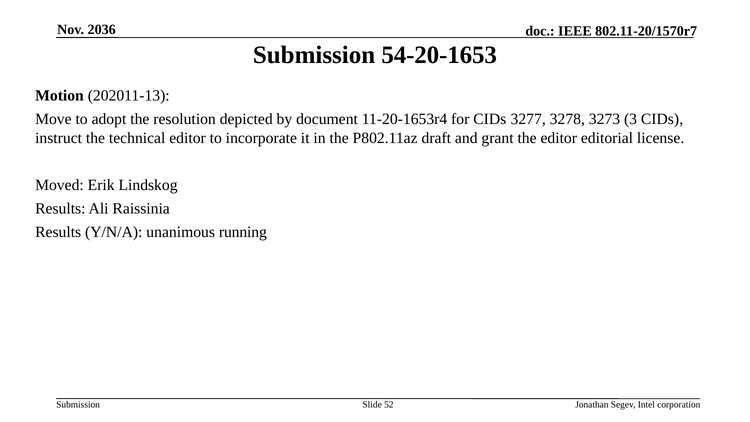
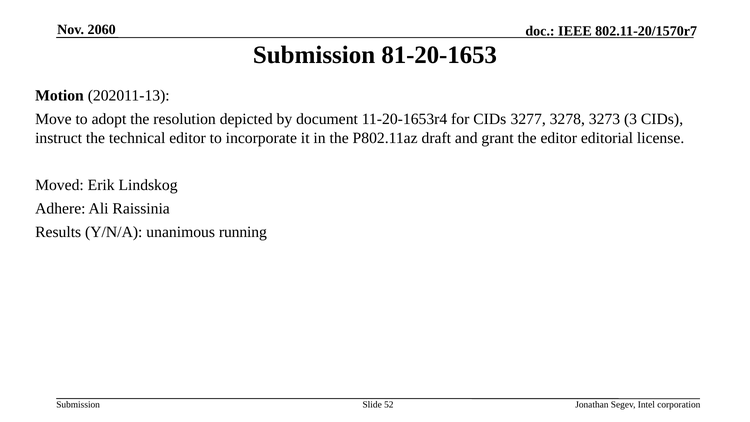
2036: 2036 -> 2060
54-20-1653: 54-20-1653 -> 81-20-1653
Results at (60, 208): Results -> Adhere
